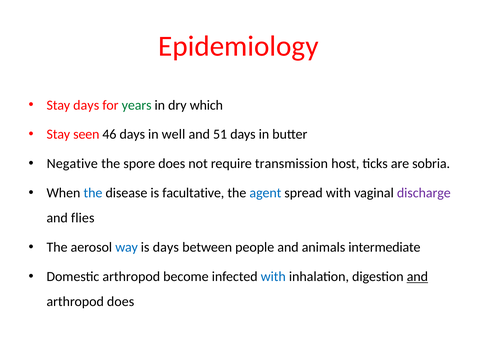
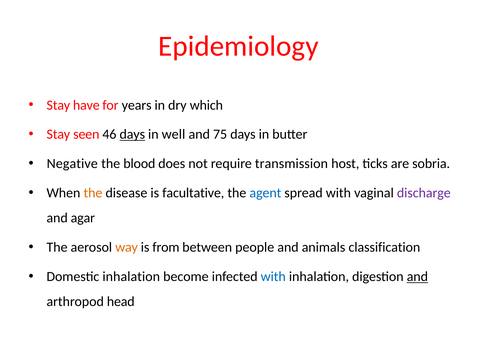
Stay days: days -> have
years colour: green -> black
days at (132, 134) underline: none -> present
51: 51 -> 75
spore: spore -> blood
the at (93, 193) colour: blue -> orange
flies: flies -> agar
way colour: blue -> orange
is days: days -> from
intermediate: intermediate -> classification
Domestic arthropod: arthropod -> inhalation
arthropod does: does -> head
